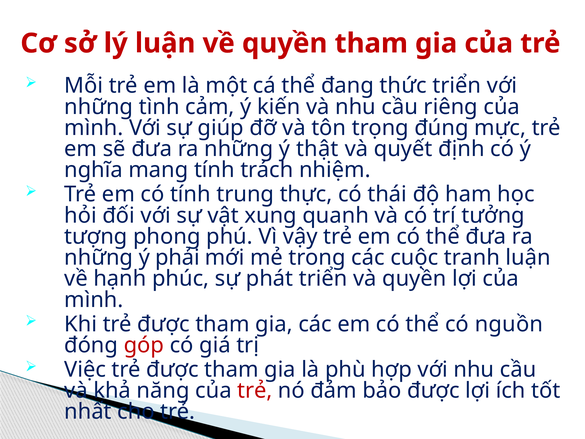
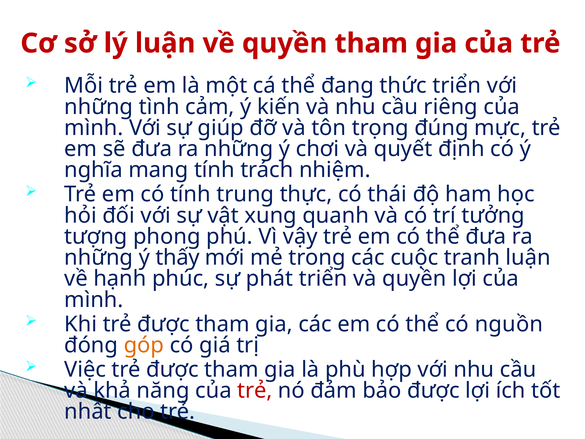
thật: thật -> chơi
phải: phải -> thấy
góp colour: red -> orange
